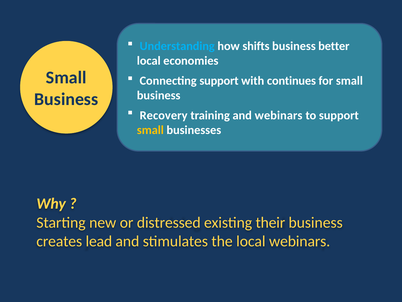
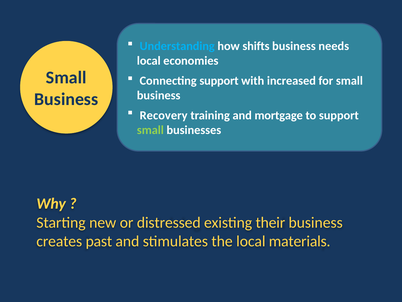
better: better -> needs
continues: continues -> increased
and webinars: webinars -> mortgage
small at (150, 130) colour: yellow -> light green
lead: lead -> past
local webinars: webinars -> materials
